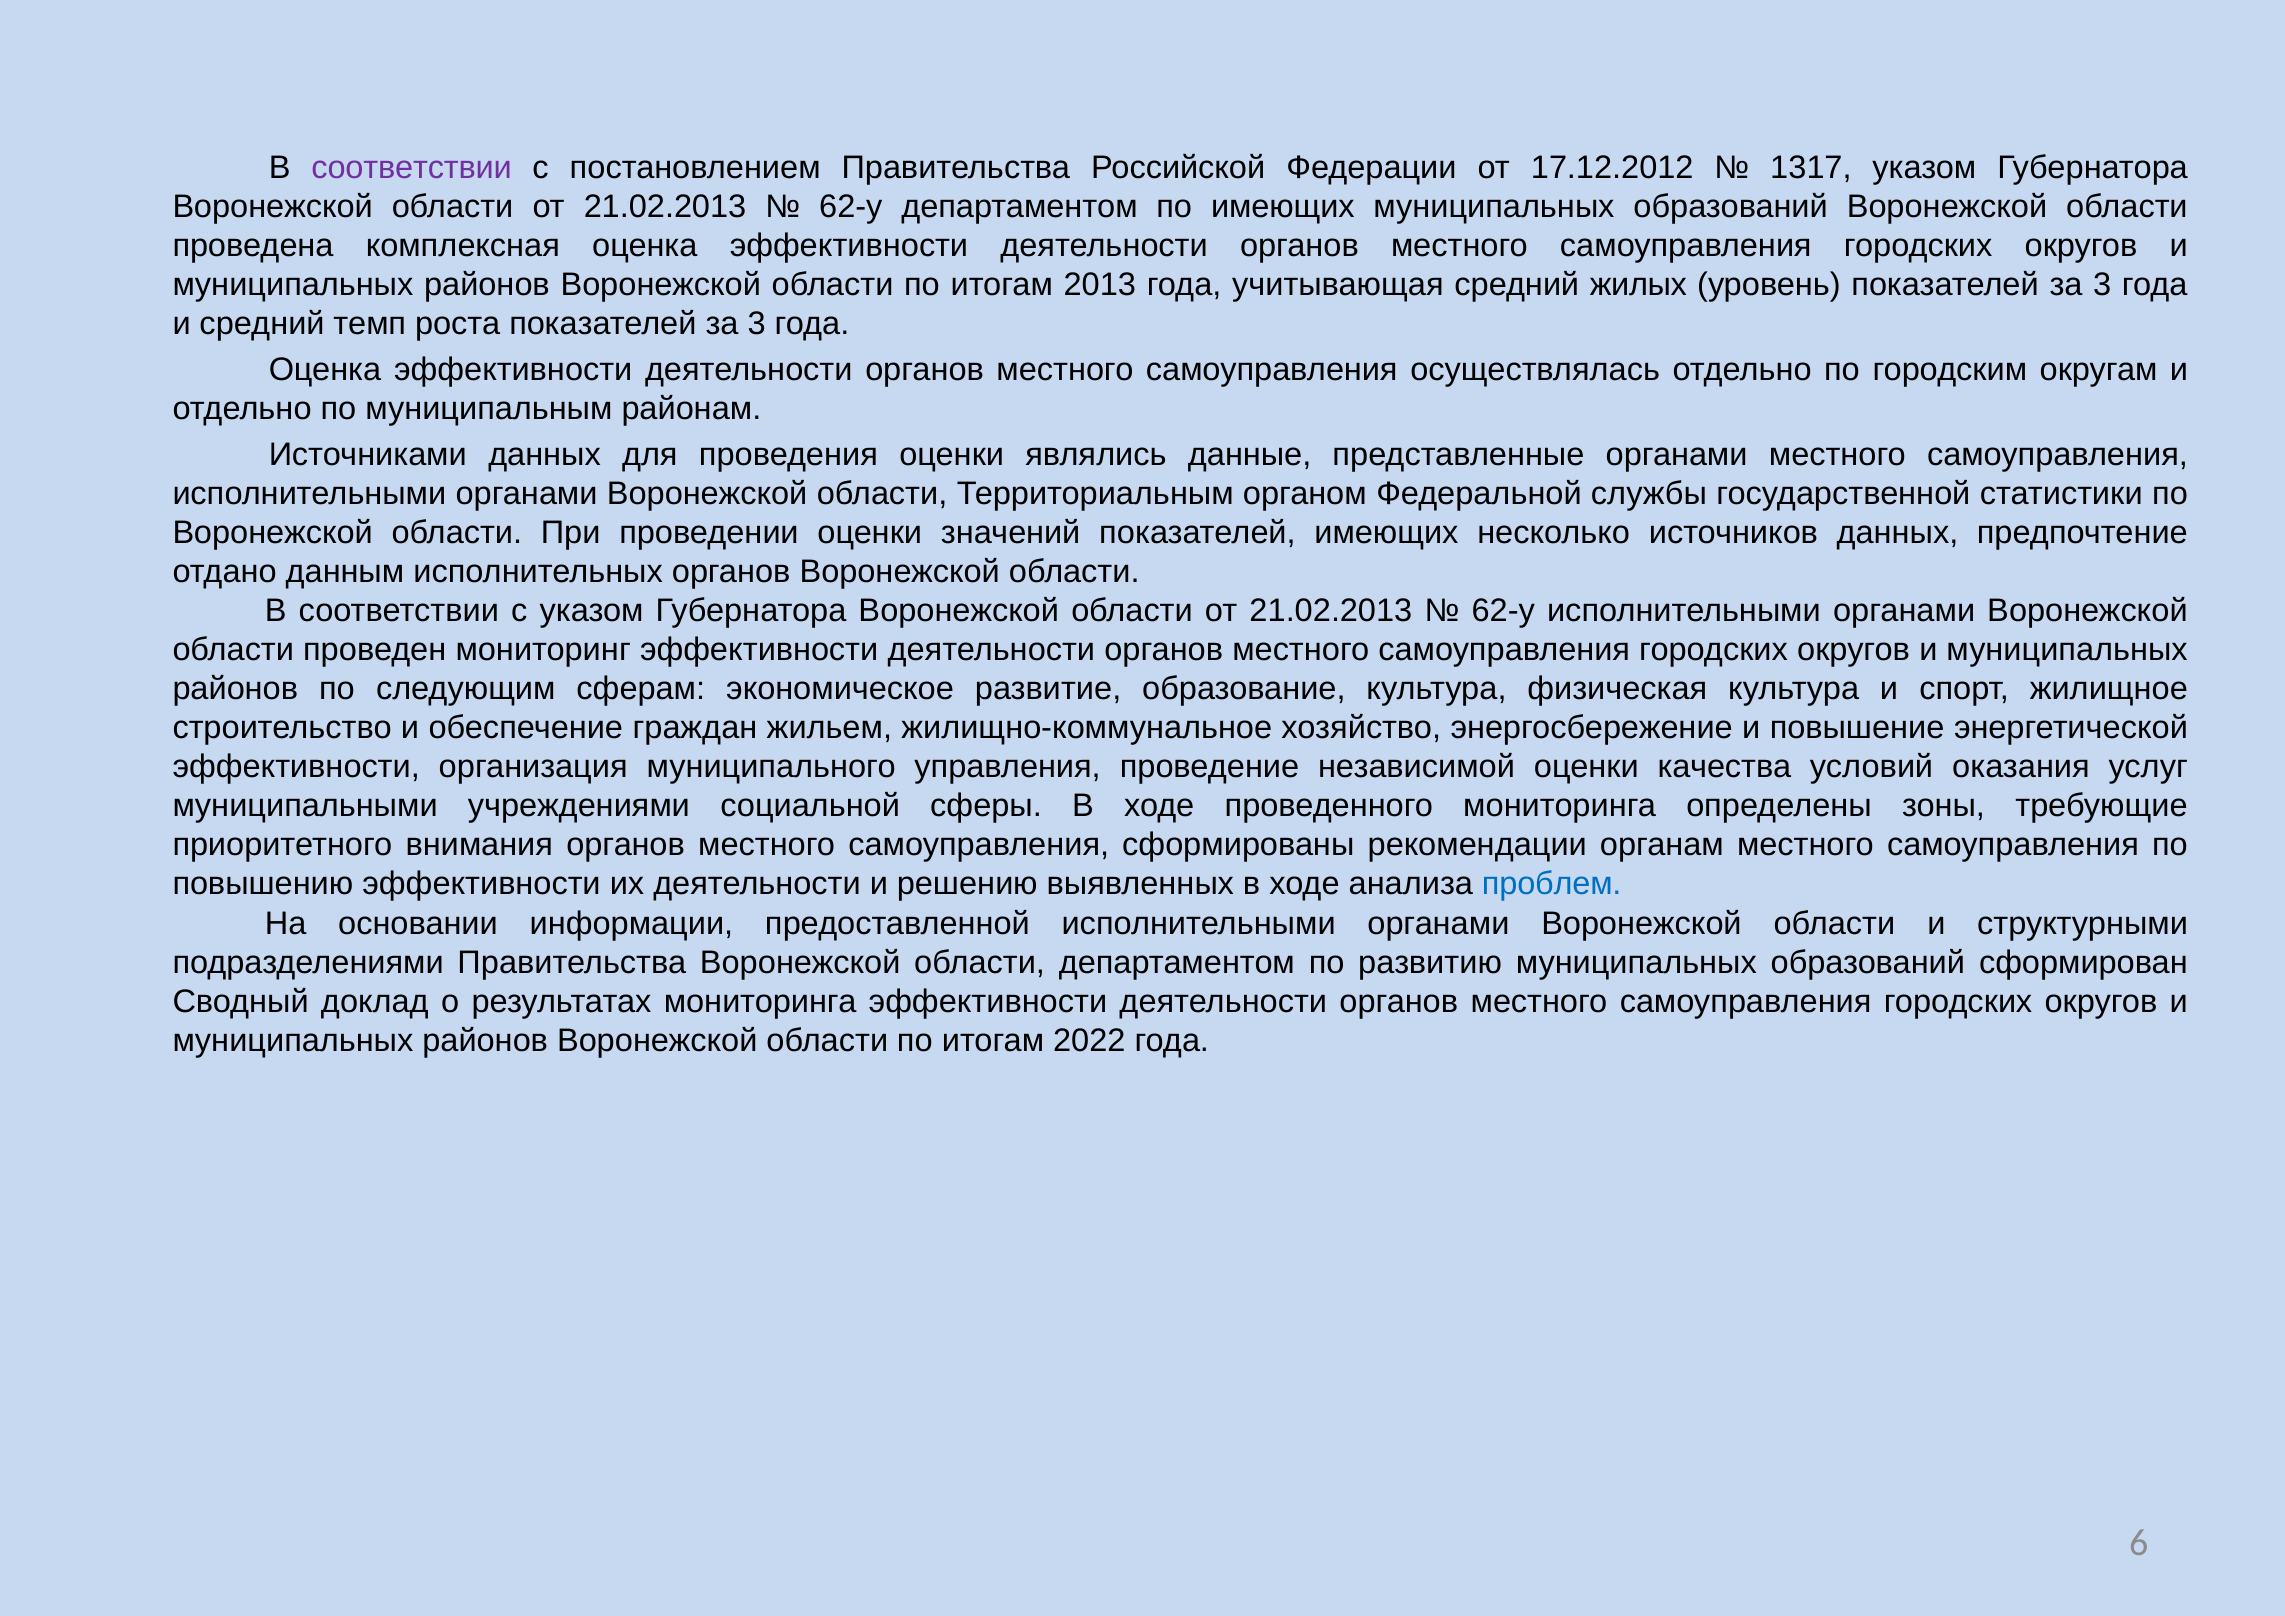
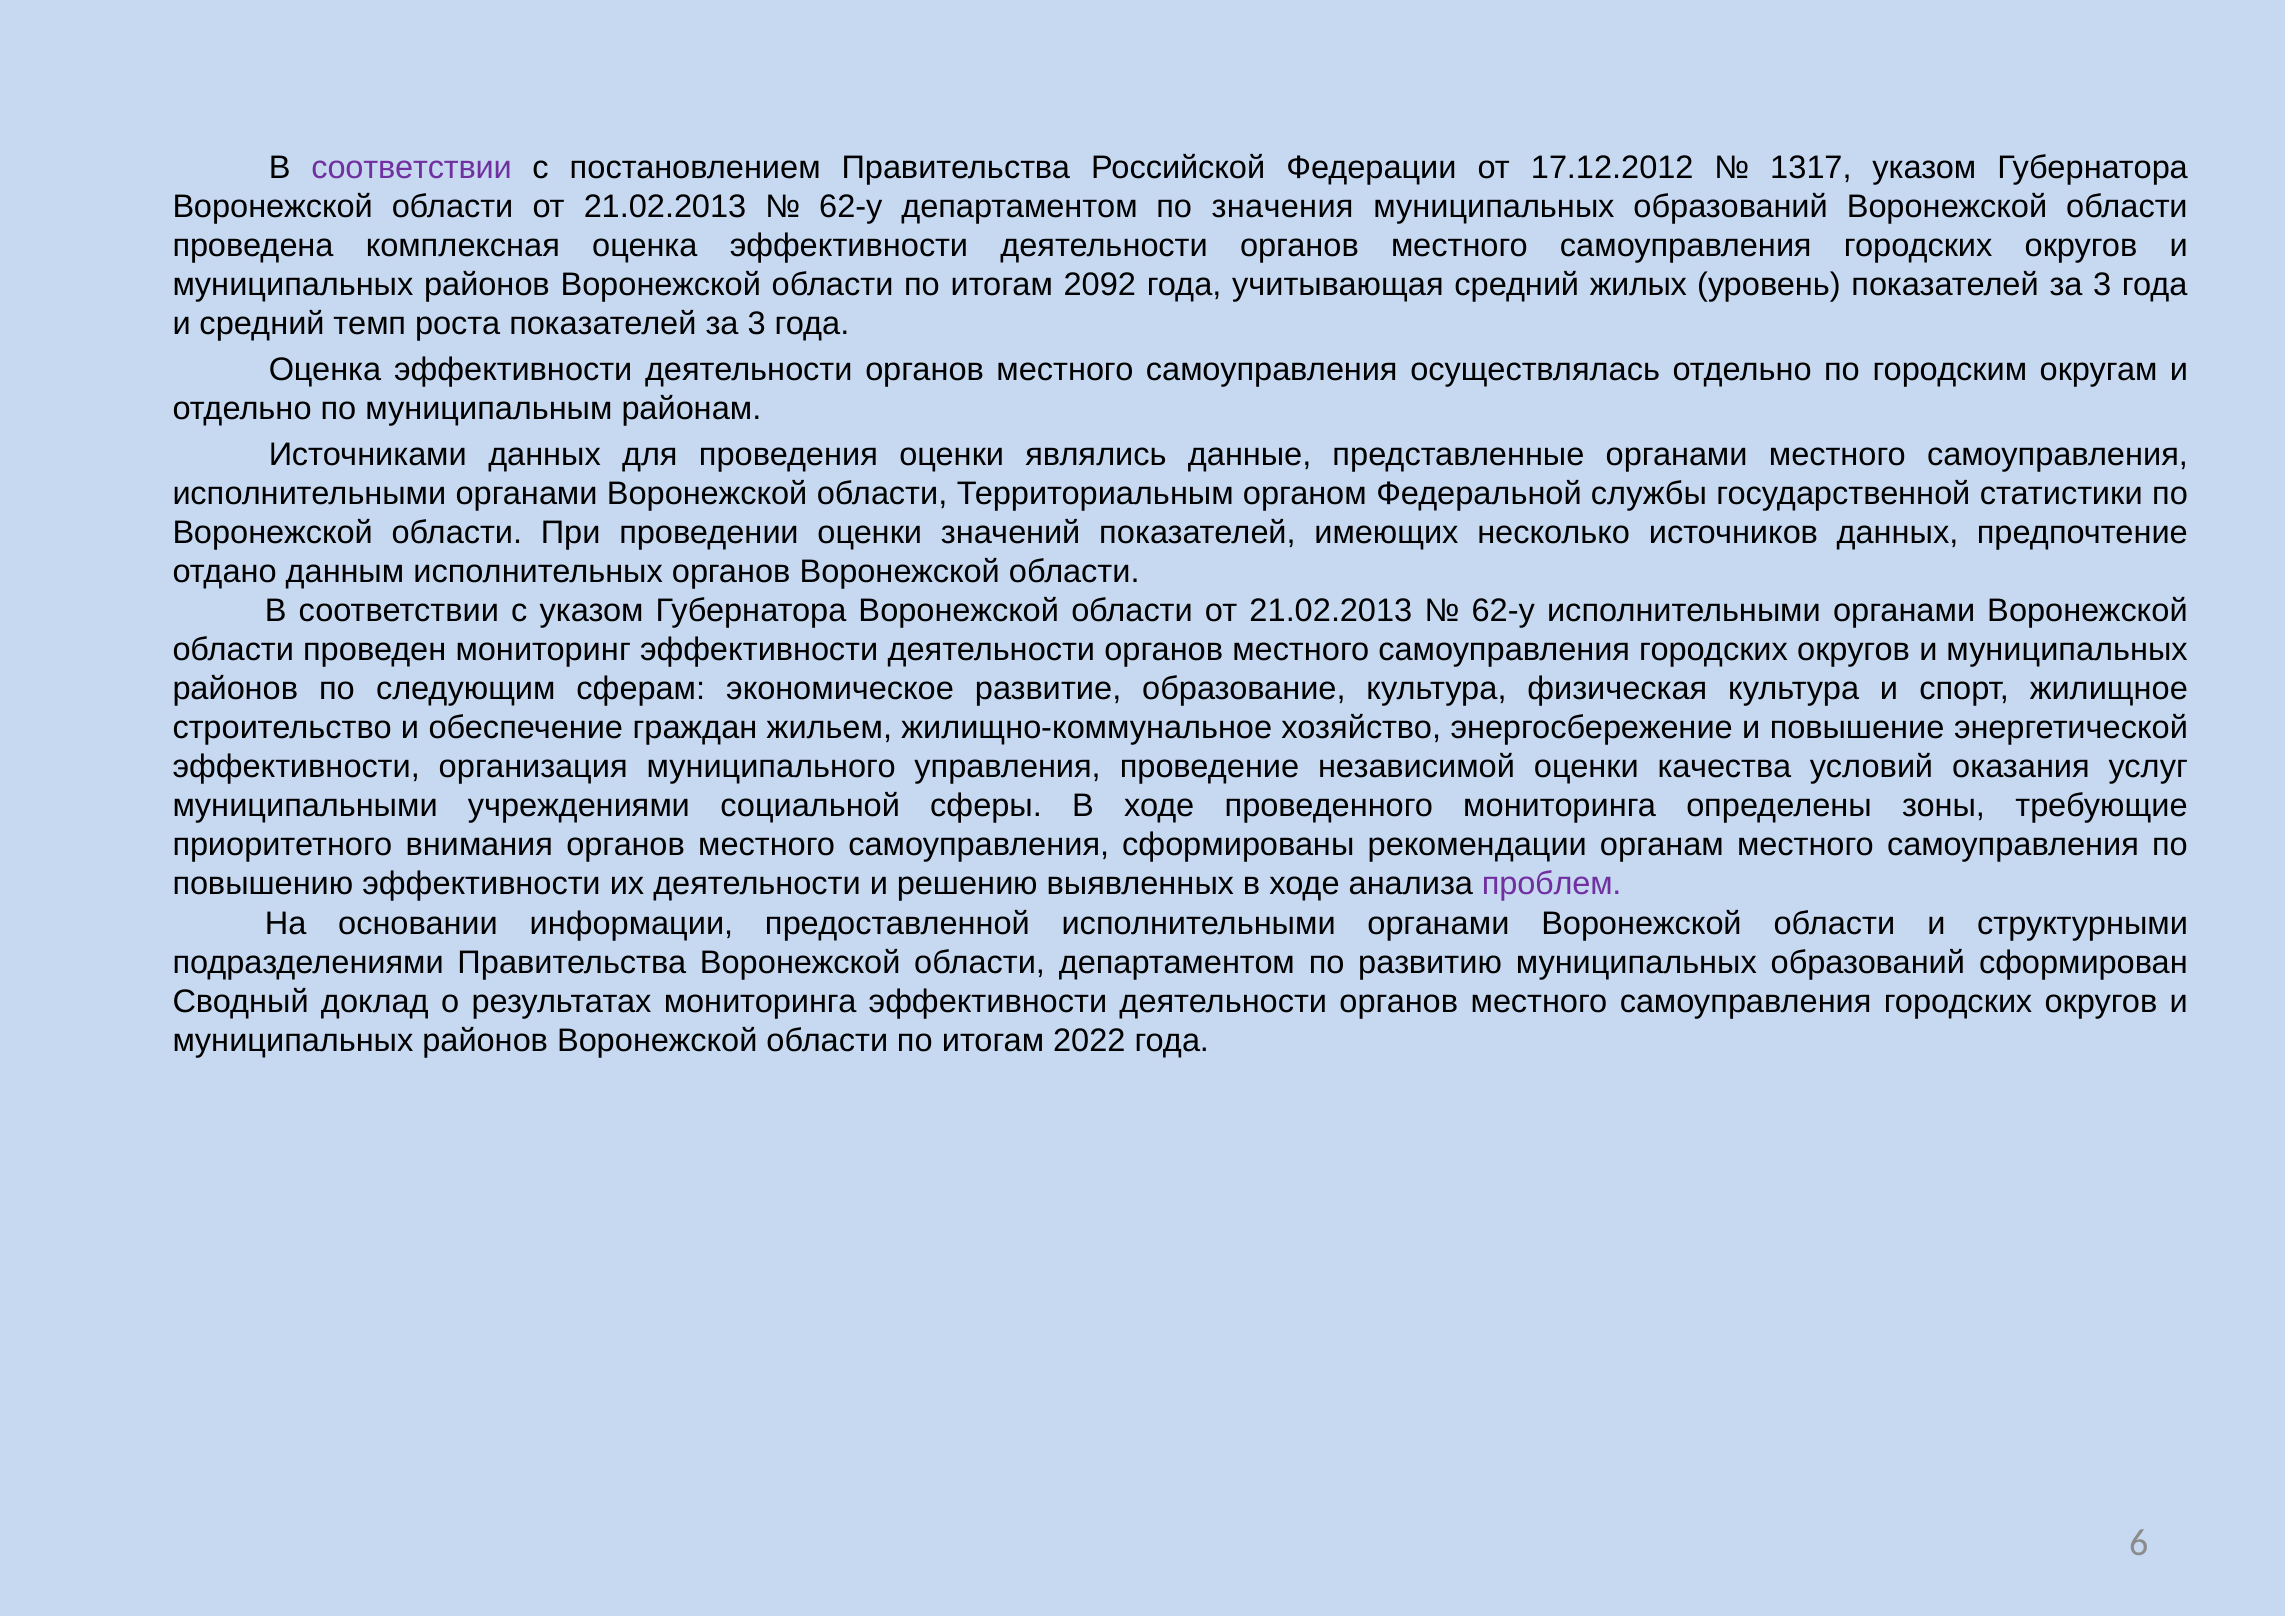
по имеющих: имеющих -> значения
2013: 2013 -> 2092
проблем colour: blue -> purple
